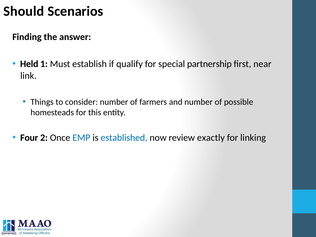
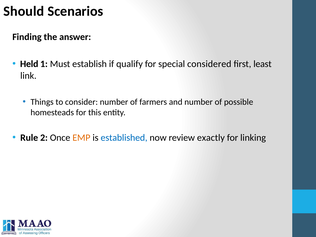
partnership: partnership -> considered
near: near -> least
Four: Four -> Rule
EMP colour: blue -> orange
